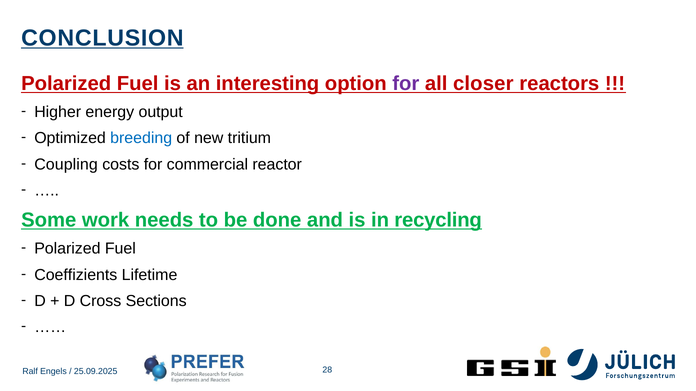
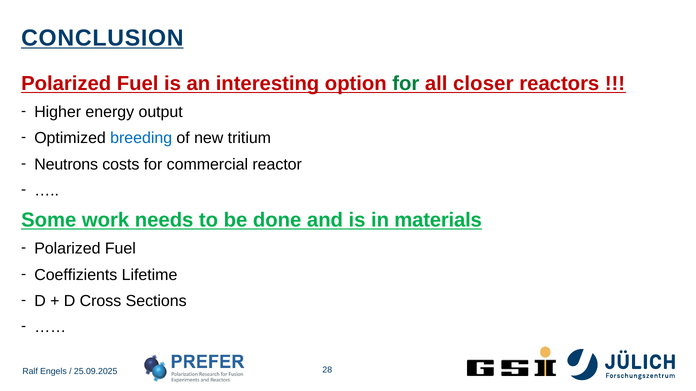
for at (406, 84) colour: purple -> green
Coupling: Coupling -> Neutrons
recycling: recycling -> materials
